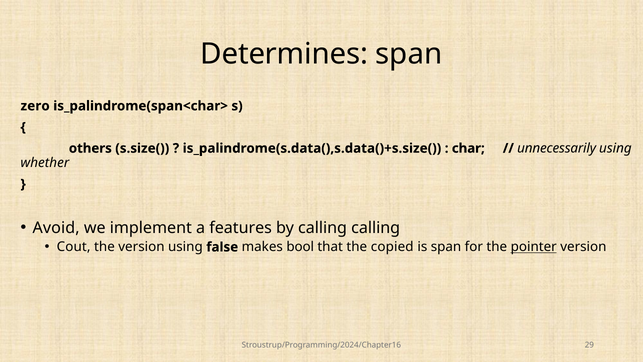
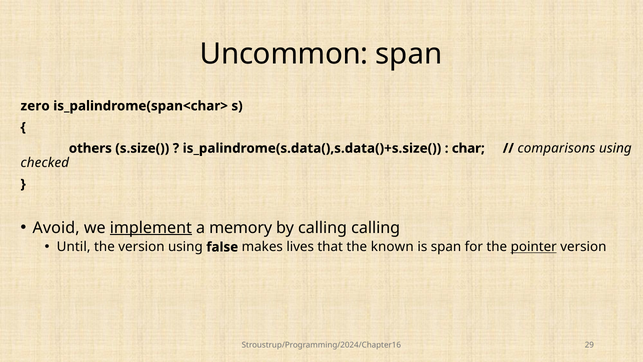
Determines: Determines -> Uncommon
unnecessarily: unnecessarily -> comparisons
whether: whether -> checked
implement underline: none -> present
features: features -> memory
Cout: Cout -> Until
bool: bool -> lives
copied: copied -> known
